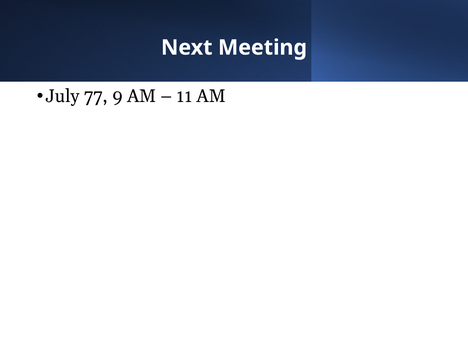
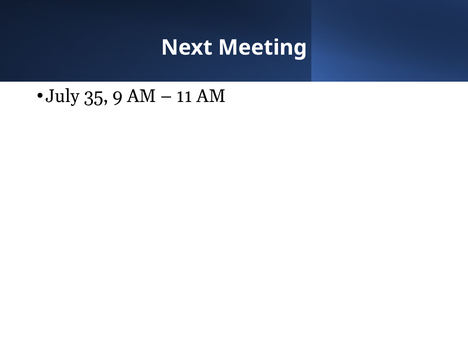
77: 77 -> 35
